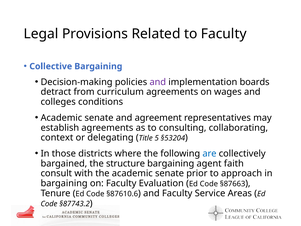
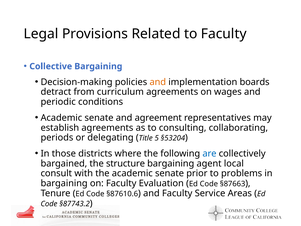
and at (158, 82) colour: purple -> orange
colleges: colleges -> periodic
context: context -> periods
faith: faith -> local
approach: approach -> problems
